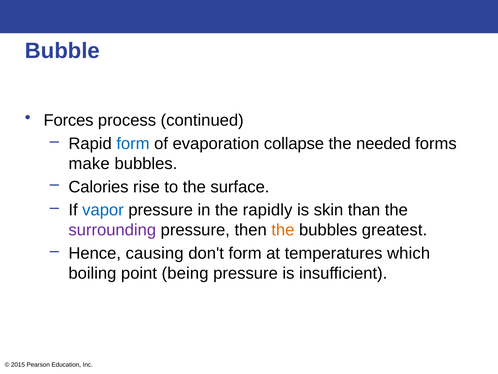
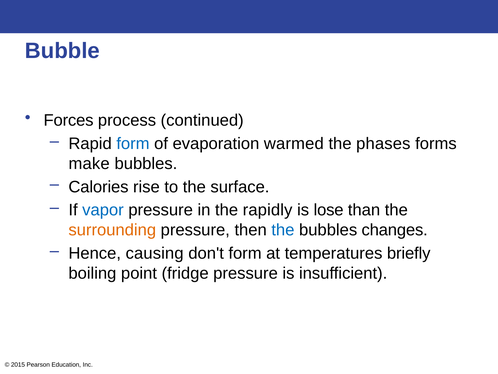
collapse: collapse -> warmed
needed: needed -> phases
skin: skin -> lose
surrounding colour: purple -> orange
the at (283, 230) colour: orange -> blue
greatest: greatest -> changes
which: which -> briefly
being: being -> fridge
